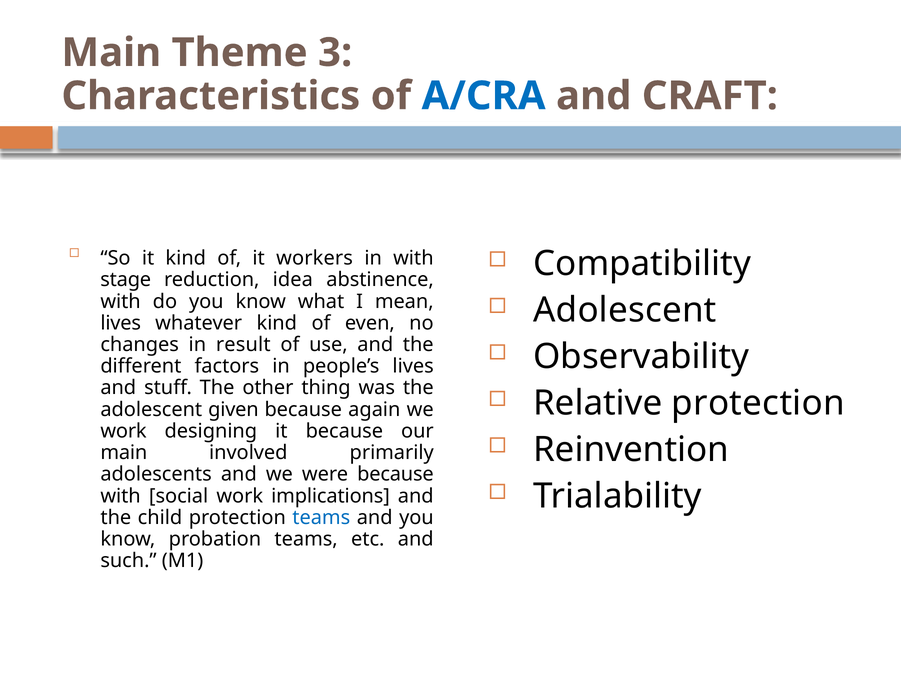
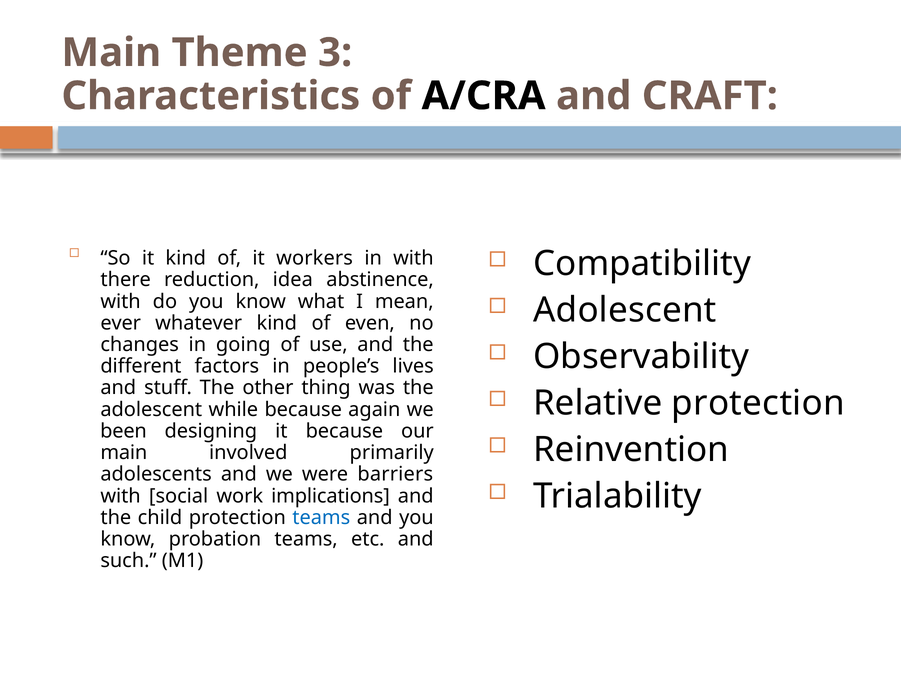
A/CRA colour: blue -> black
stage: stage -> there
lives at (121, 323): lives -> ever
result: result -> going
given: given -> while
work at (124, 431): work -> been
were because: because -> barriers
